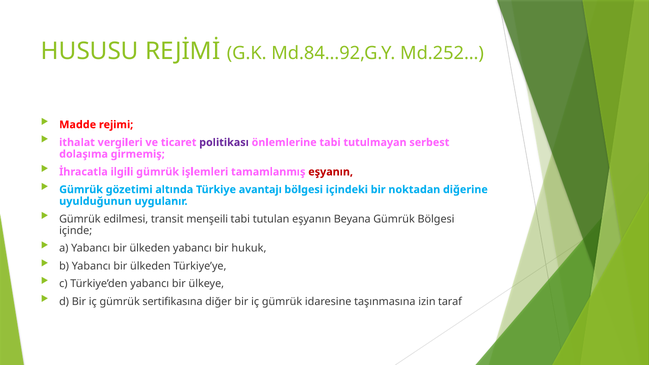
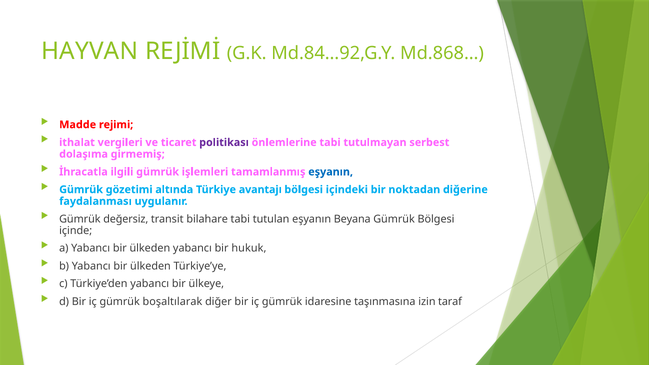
HUSUSU: HUSUSU -> HAYVAN
Md.252…: Md.252… -> Md.868…
eşyanın at (331, 172) colour: red -> blue
uyulduğunun: uyulduğunun -> faydalanması
edilmesi: edilmesi -> değersiz
menşeili: menşeili -> bilahare
sertifikasına: sertifikasına -> boşaltılarak
